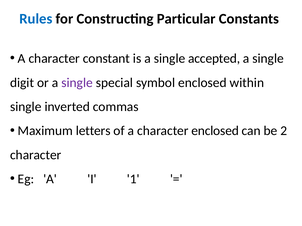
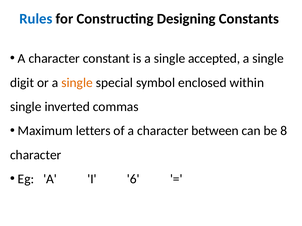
Particular: Particular -> Designing
single at (77, 83) colour: purple -> orange
character enclosed: enclosed -> between
2: 2 -> 8
1: 1 -> 6
